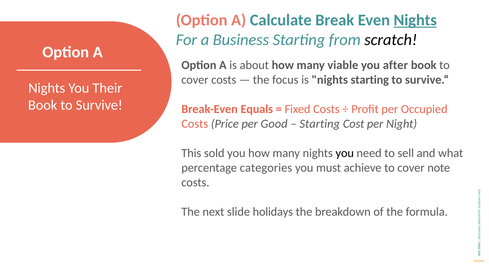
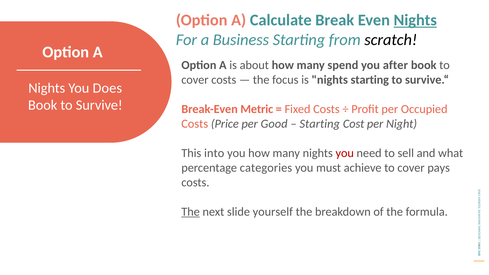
viable: viable -> spend
Their: Their -> Does
Equals: Equals -> Metric
sold: sold -> into
you at (345, 153) colour: black -> red
note: note -> pays
The at (191, 212) underline: none -> present
holidays: holidays -> yourself
